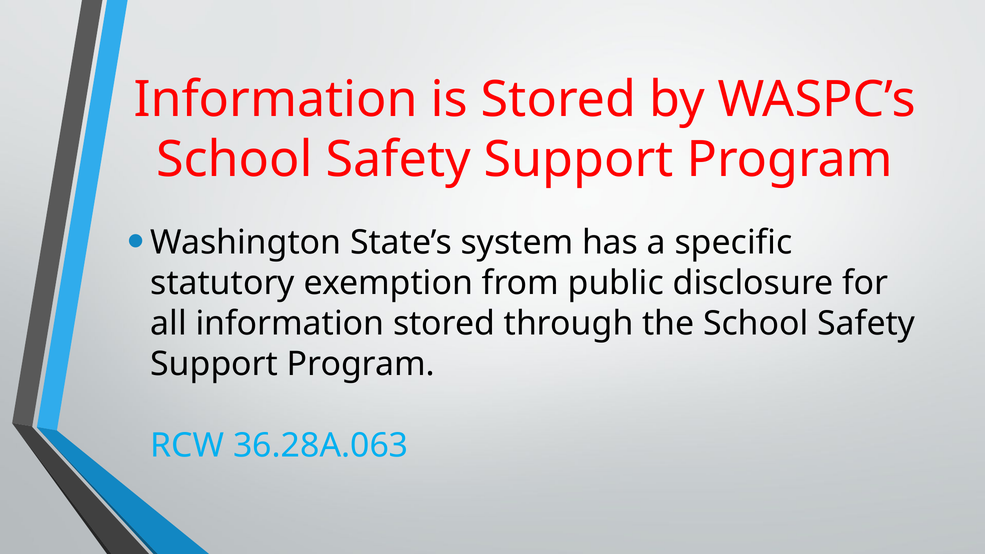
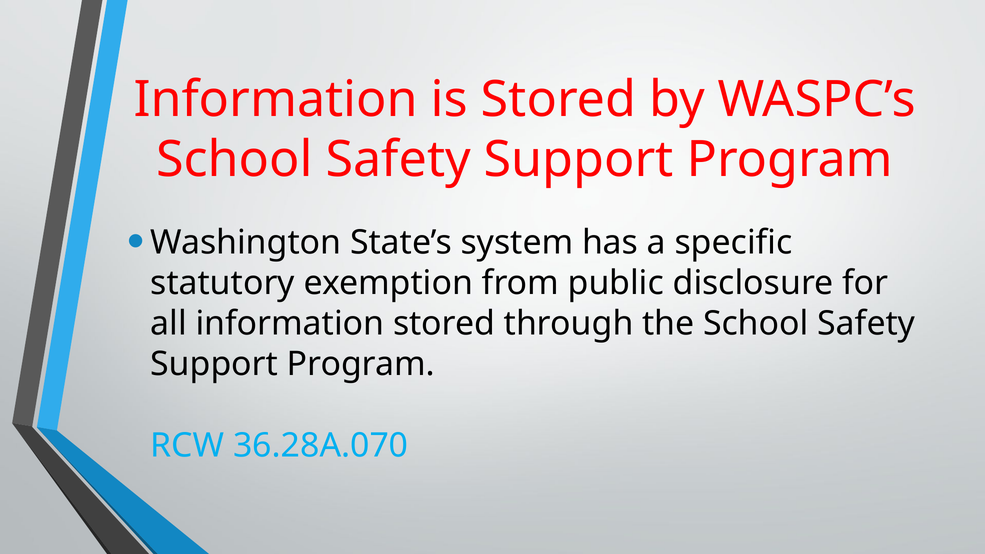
36.28A.063: 36.28A.063 -> 36.28A.070
